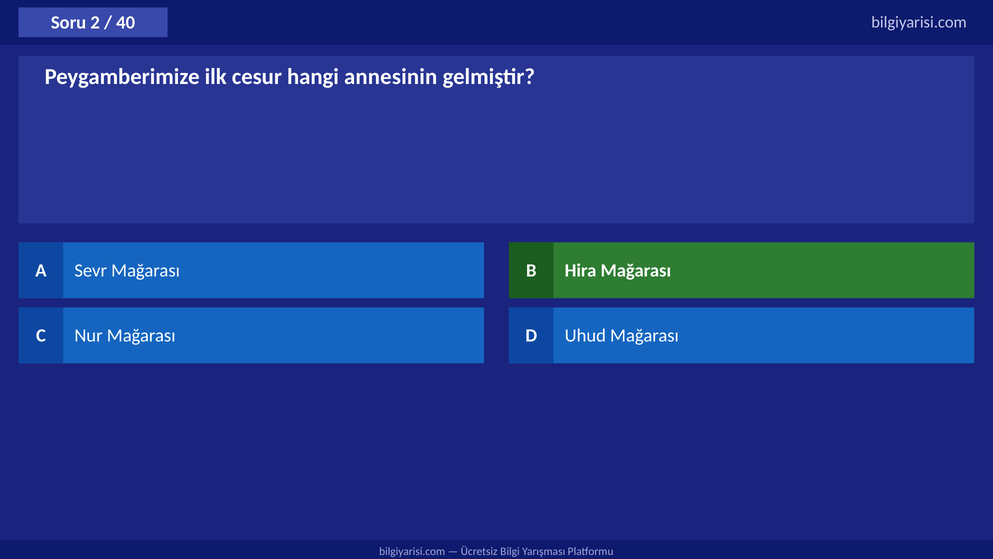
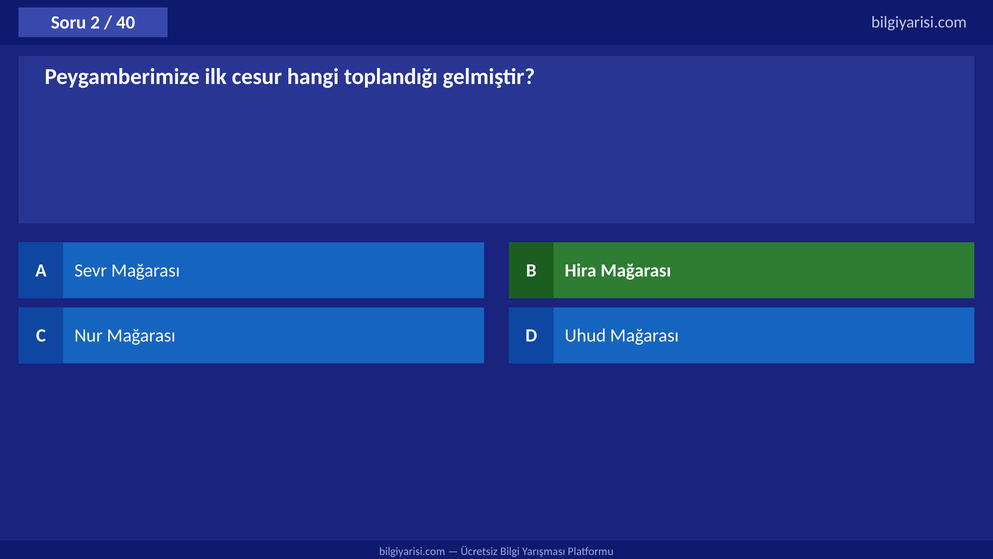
annesinin: annesinin -> toplandığı
